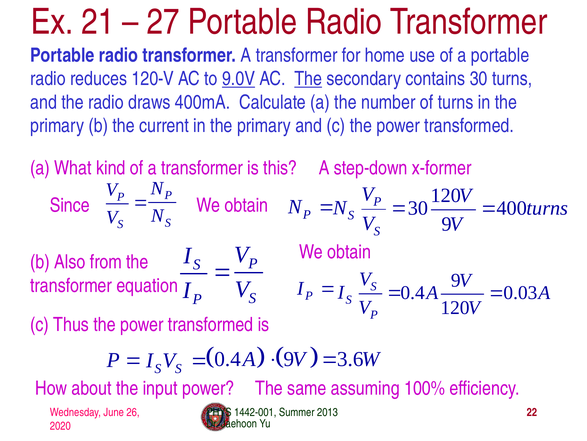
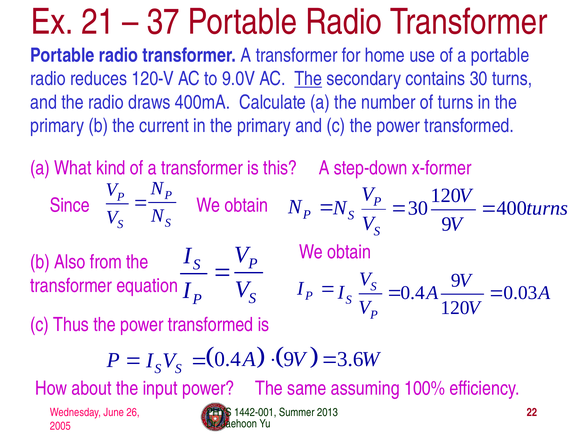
27: 27 -> 37
9.0V underline: present -> none
2020: 2020 -> 2005
